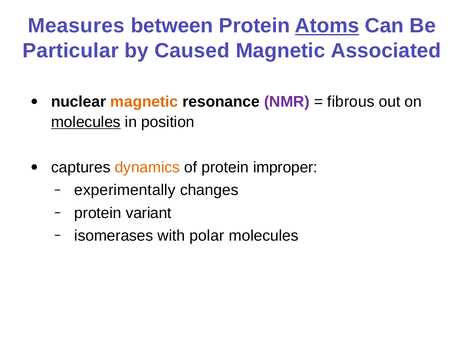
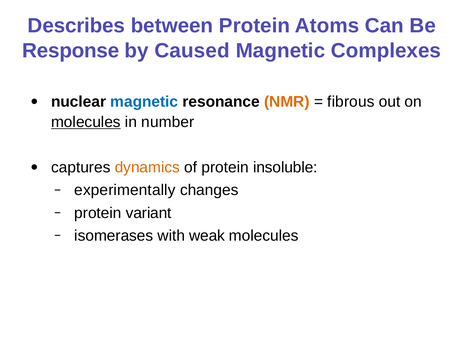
Measures: Measures -> Describes
Atoms underline: present -> none
Particular: Particular -> Response
Associated: Associated -> Complexes
magnetic at (144, 102) colour: orange -> blue
NMR colour: purple -> orange
position: position -> number
improper: improper -> insoluble
polar: polar -> weak
